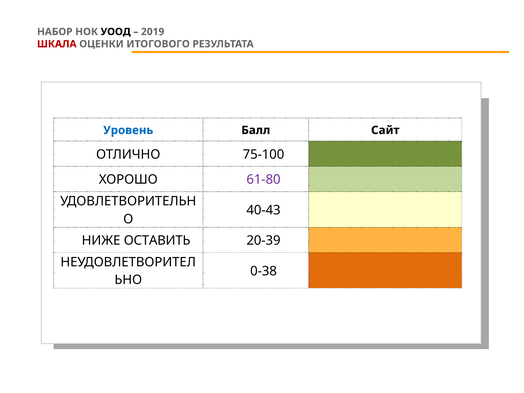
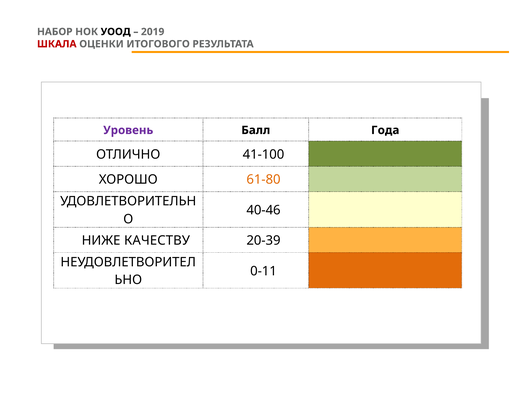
Уровень colour: blue -> purple
Сайт: Сайт -> Года
75-100: 75-100 -> 41-100
61-80 colour: purple -> orange
40-43: 40-43 -> 40-46
ОСТАВИТЬ: ОСТАВИТЬ -> КАЧЕСТВУ
0-38: 0-38 -> 0-11
